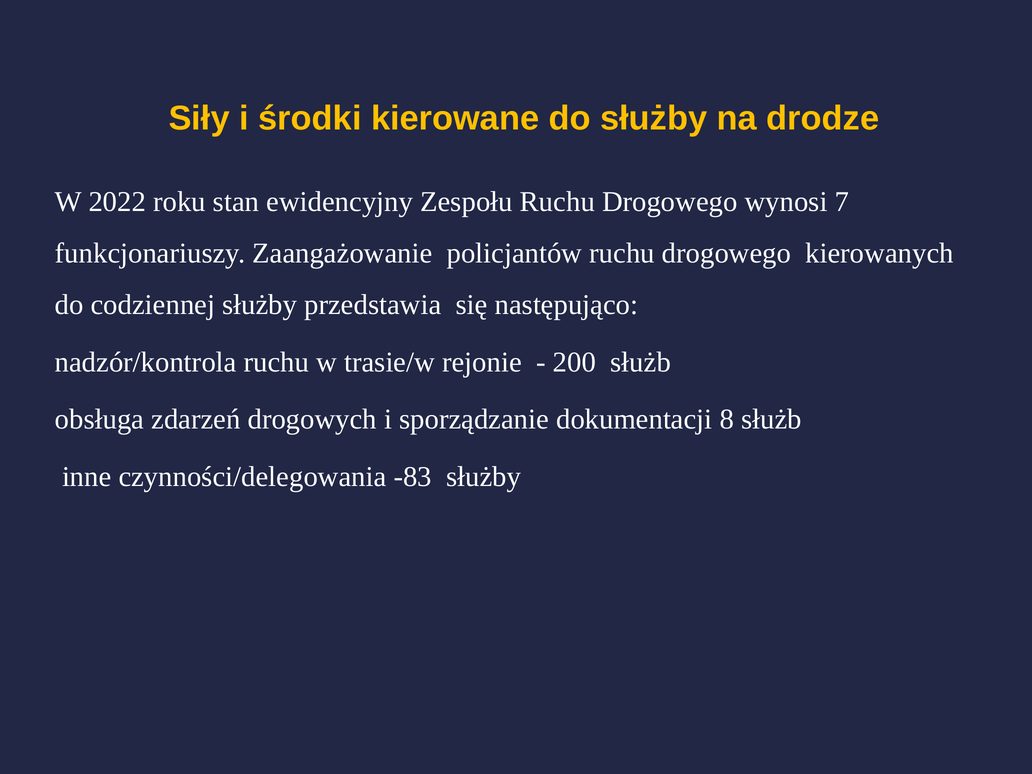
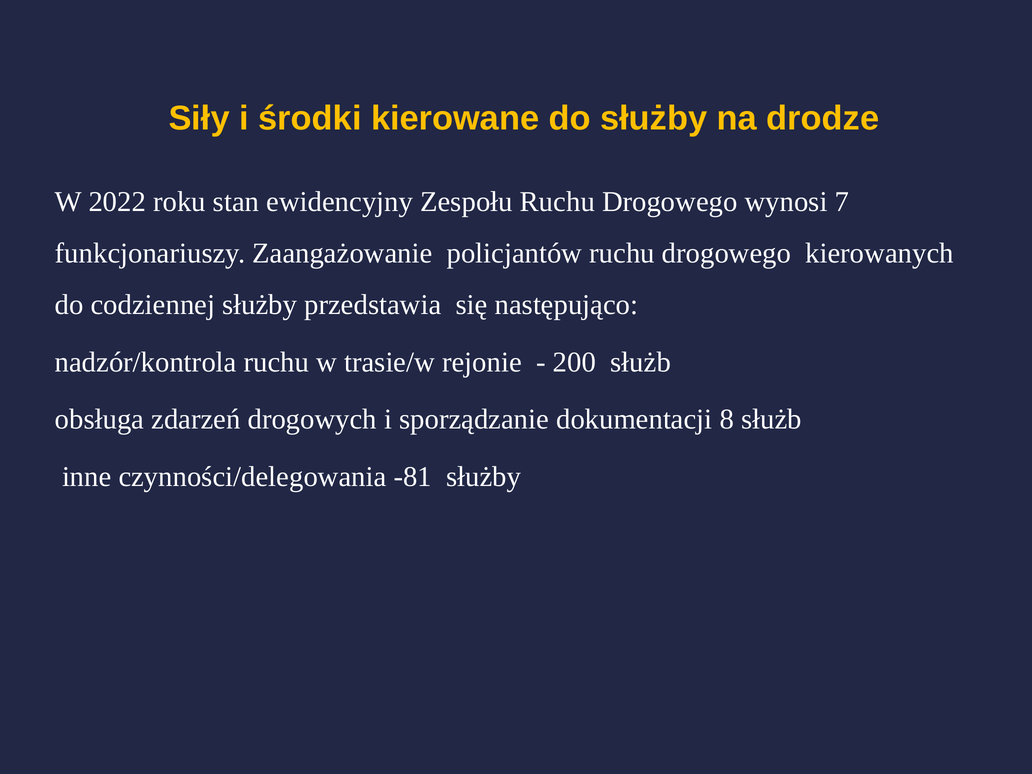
-83: -83 -> -81
